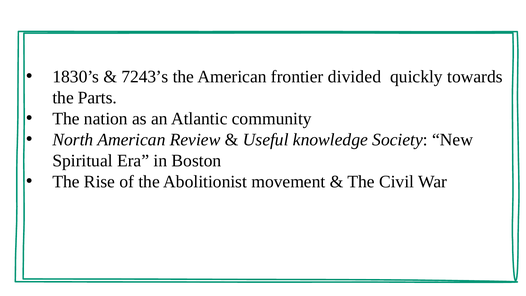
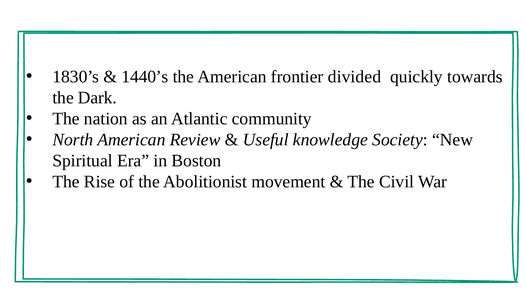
7243’s: 7243’s -> 1440’s
Parts: Parts -> Dark
